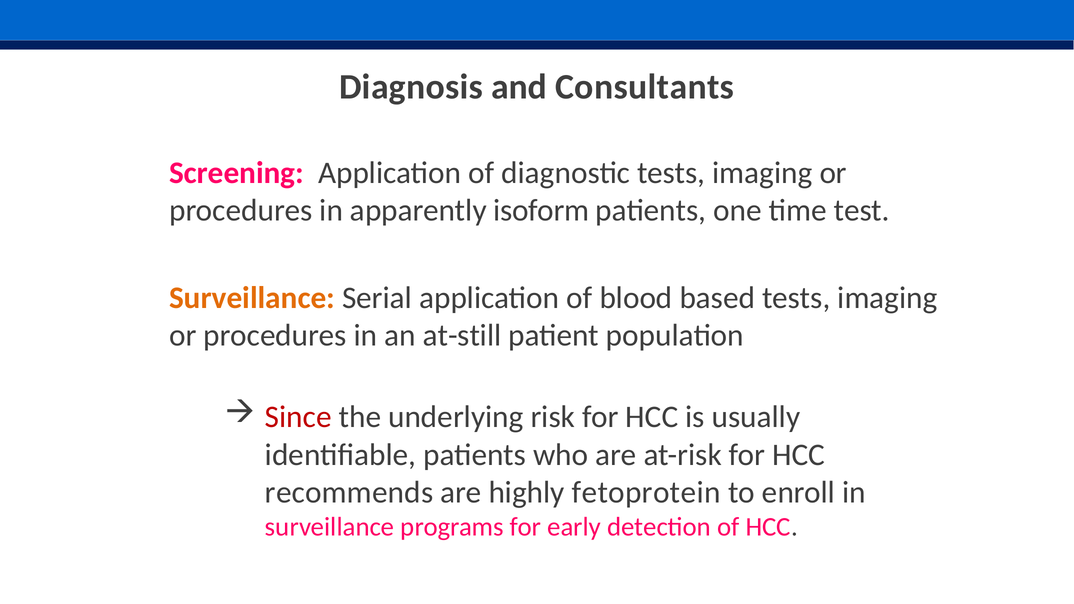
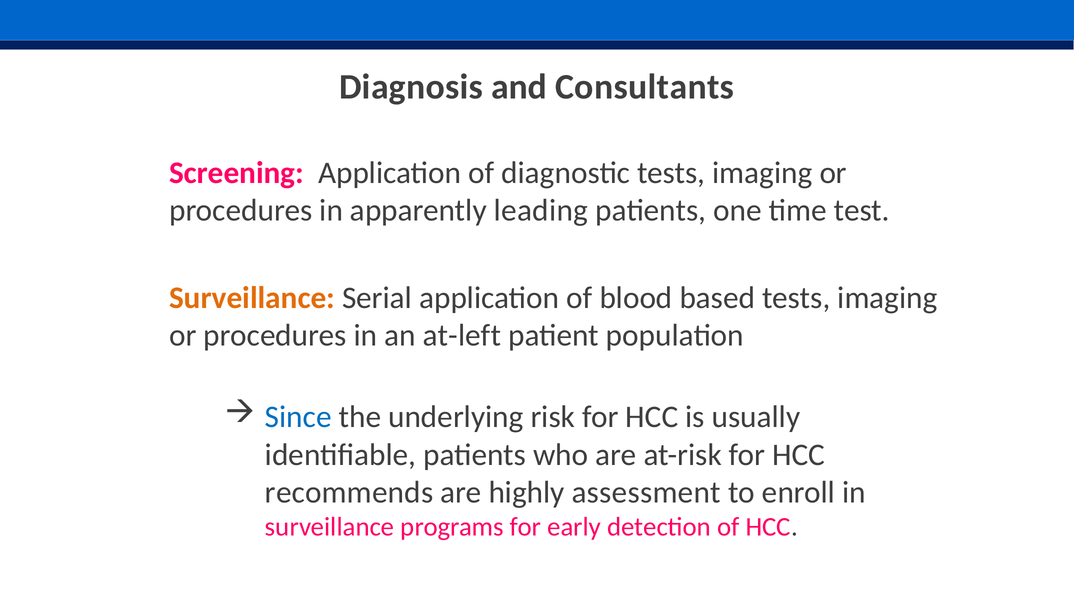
isoform: isoform -> leading
at-still: at-still -> at-left
Since colour: red -> blue
fetoprotein: fetoprotein -> assessment
